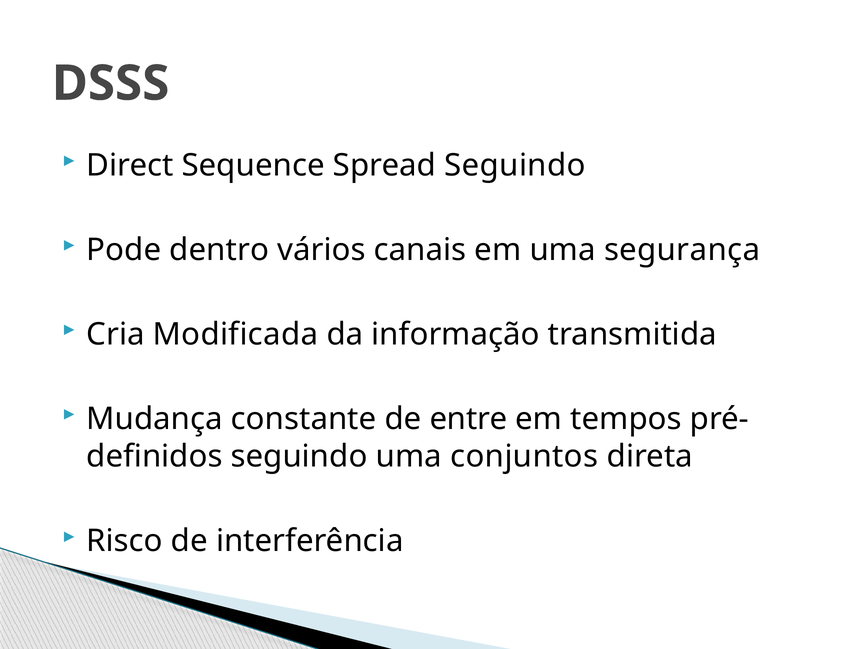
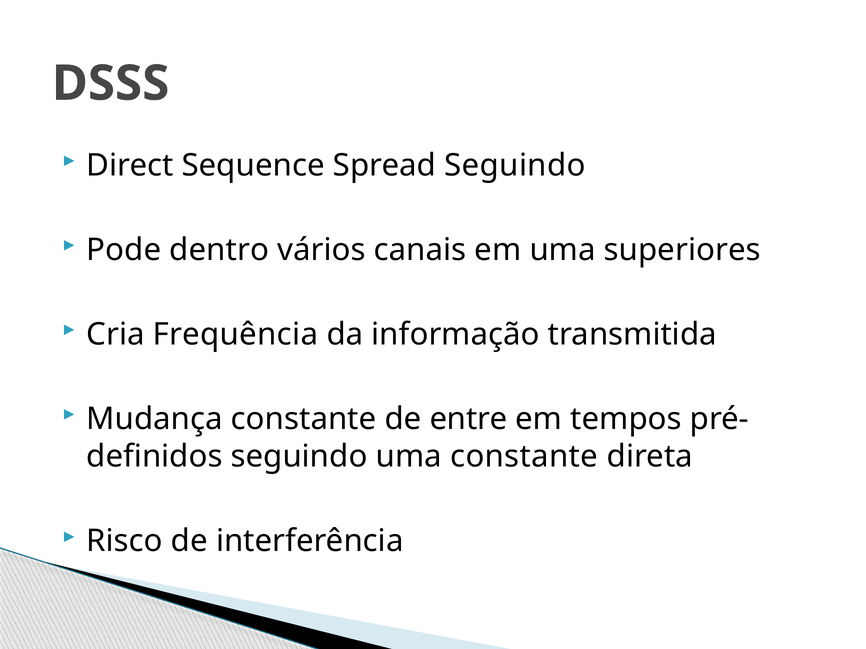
segurança: segurança -> superiores
Modificada: Modificada -> Frequência
uma conjuntos: conjuntos -> constante
